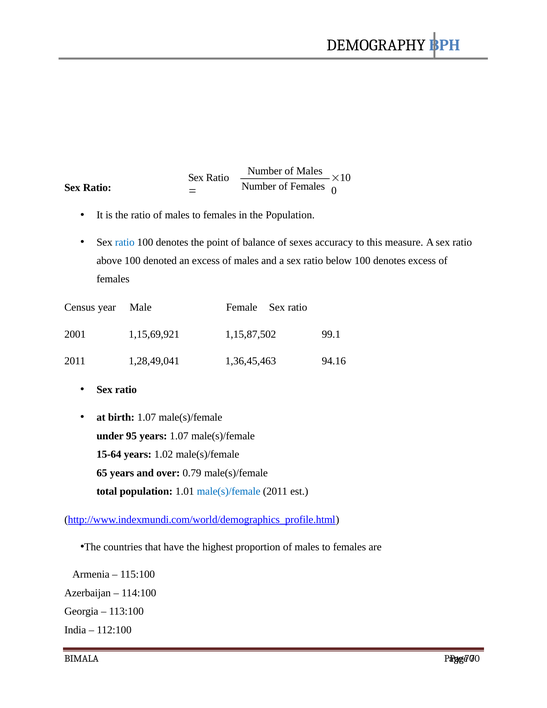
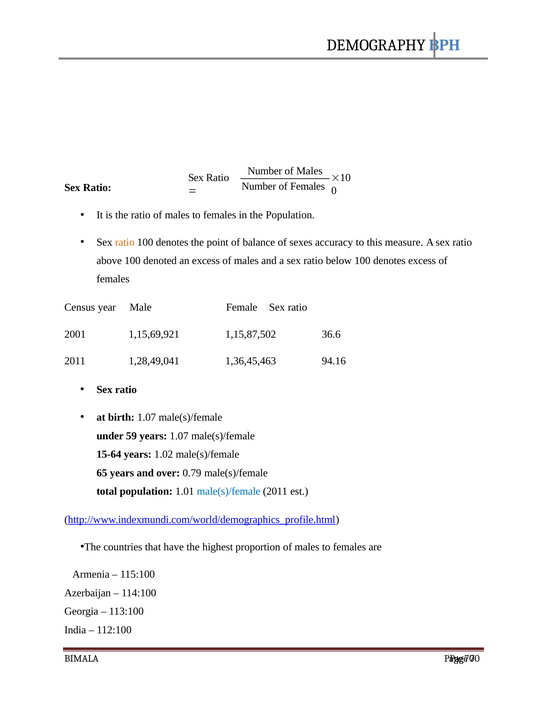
ratio at (125, 242) colour: blue -> orange
99.1: 99.1 -> 36.6
95: 95 -> 59
